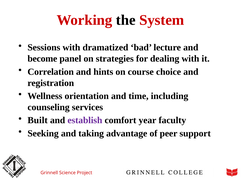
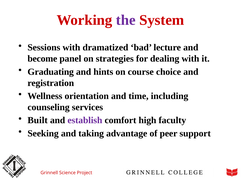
the colour: black -> purple
Correlation: Correlation -> Graduating
year: year -> high
